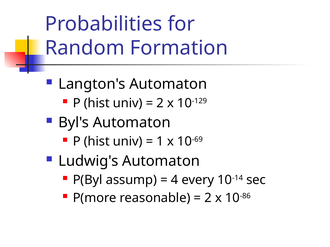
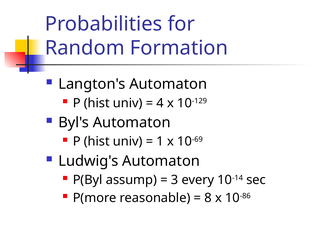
2 at (160, 103): 2 -> 4
4: 4 -> 3
2 at (208, 198): 2 -> 8
